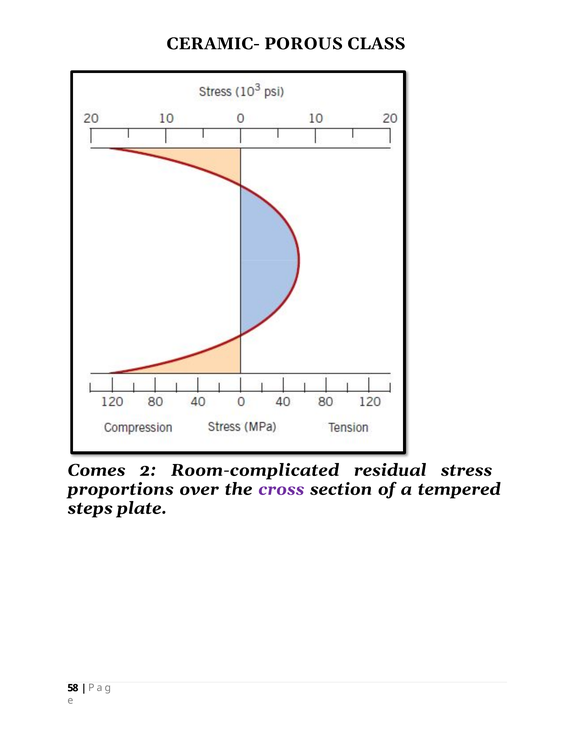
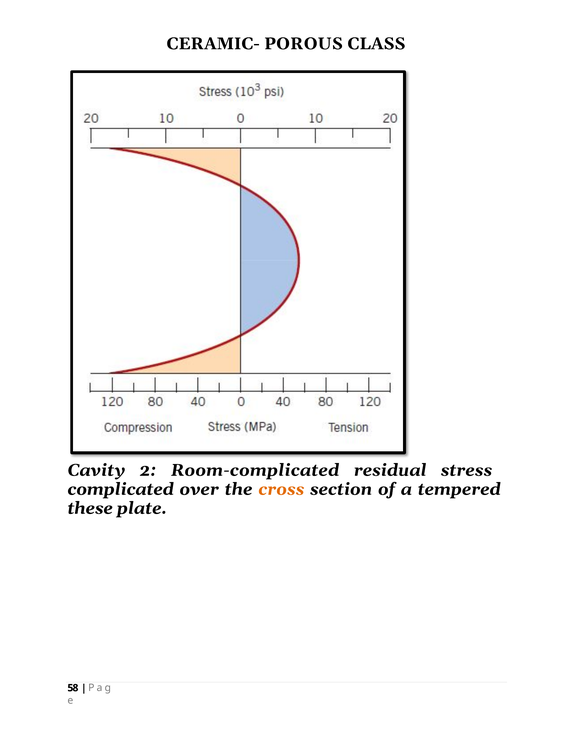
Comes: Comes -> Cavity
proportions: proportions -> complicated
cross colour: purple -> orange
steps: steps -> these
